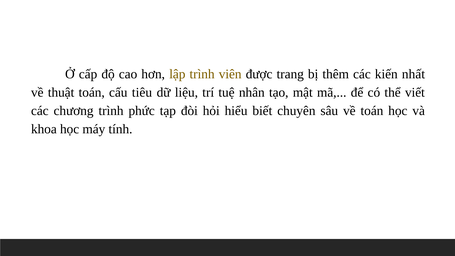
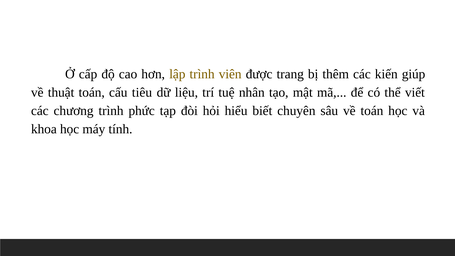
nhất: nhất -> giúp
